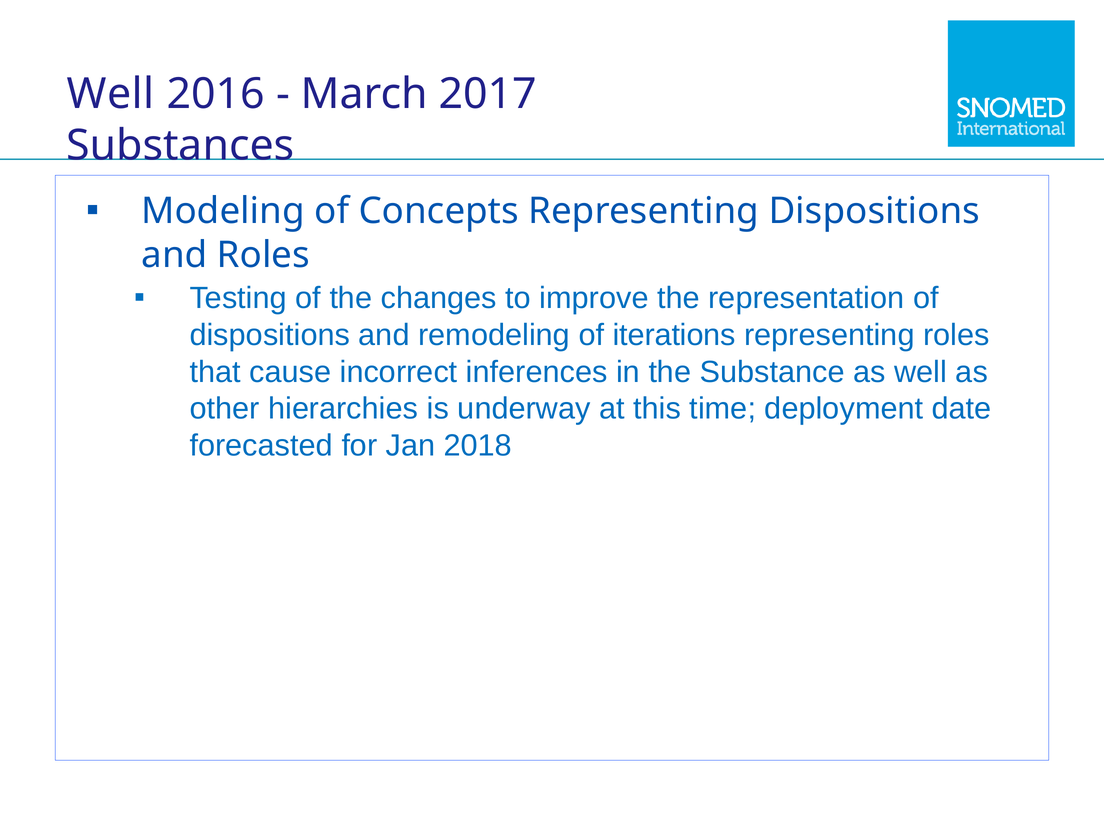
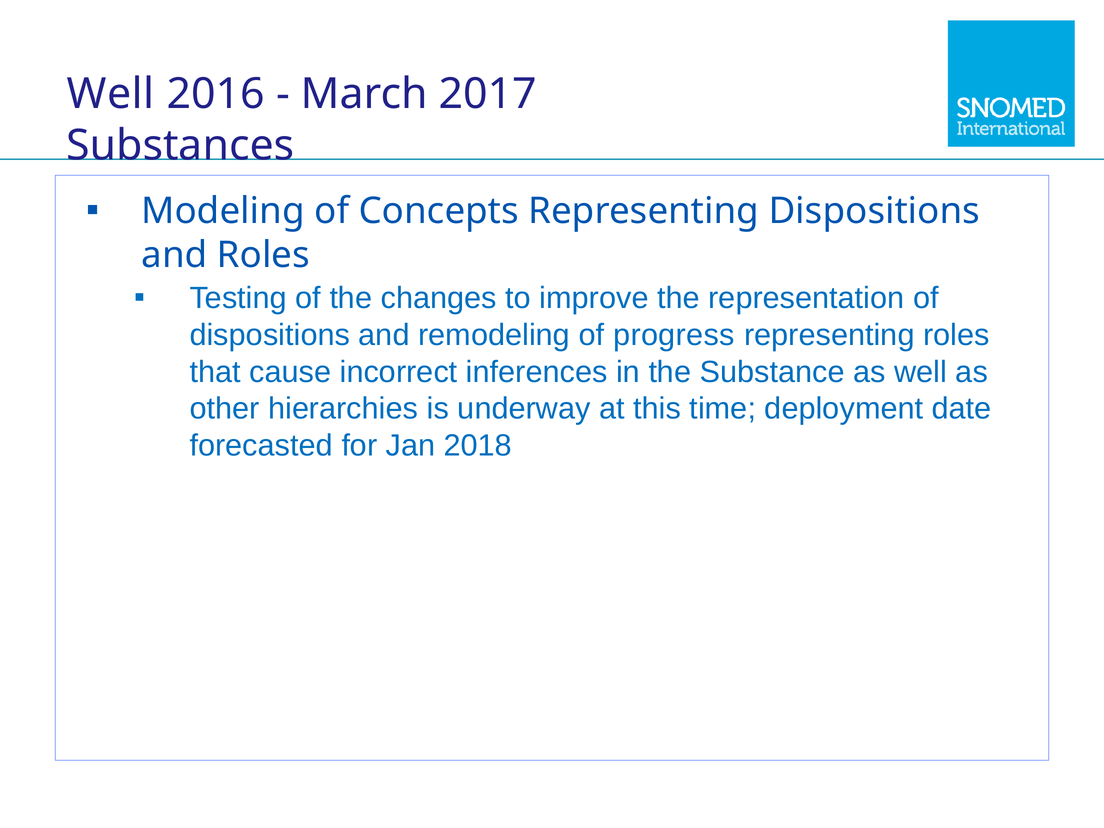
iterations: iterations -> progress
